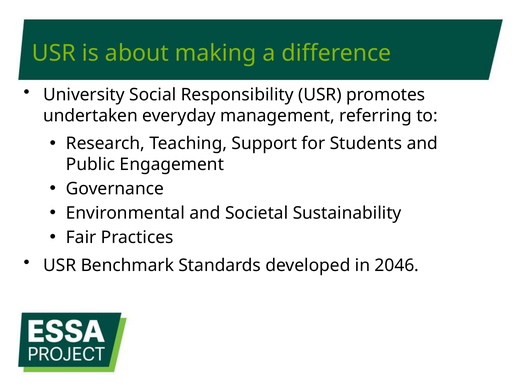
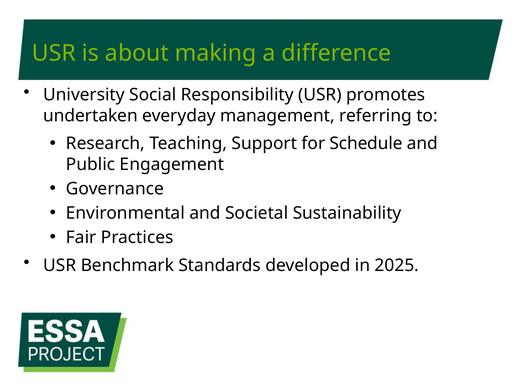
Students: Students -> Schedule
2046: 2046 -> 2025
